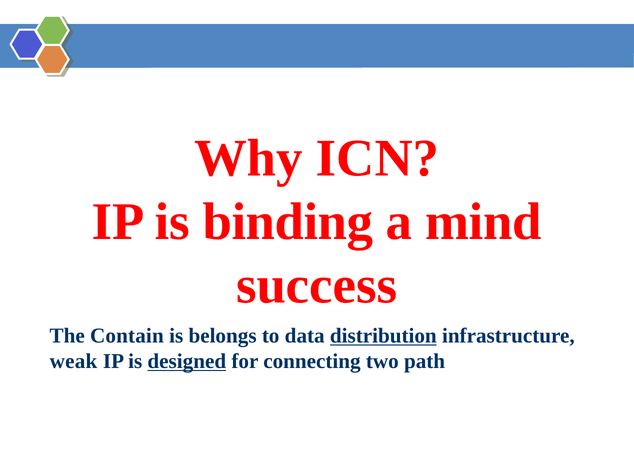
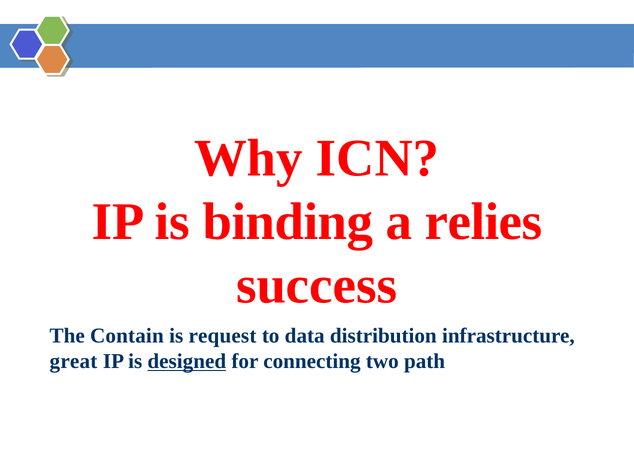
mind: mind -> relies
belongs: belongs -> request
distribution underline: present -> none
weak: weak -> great
